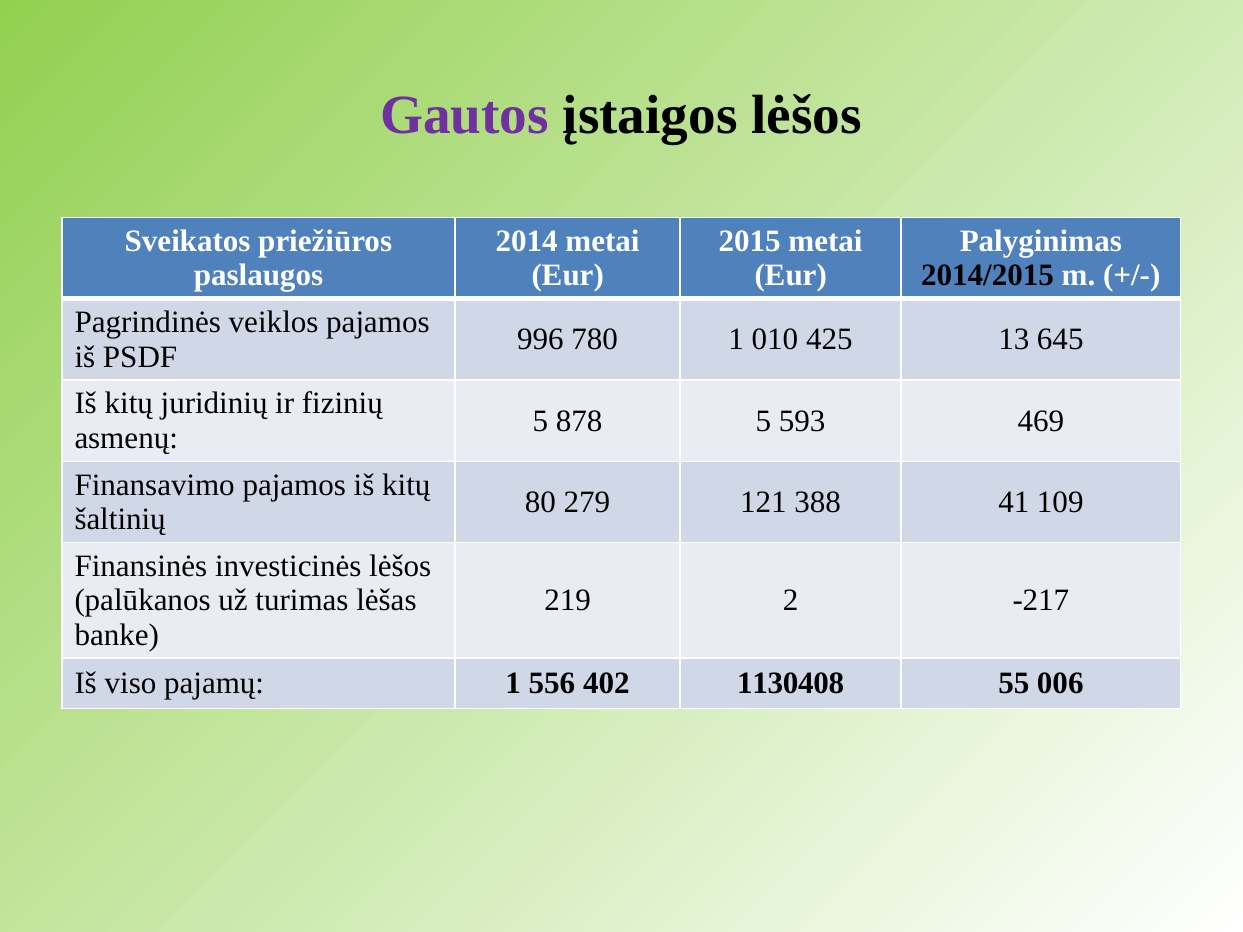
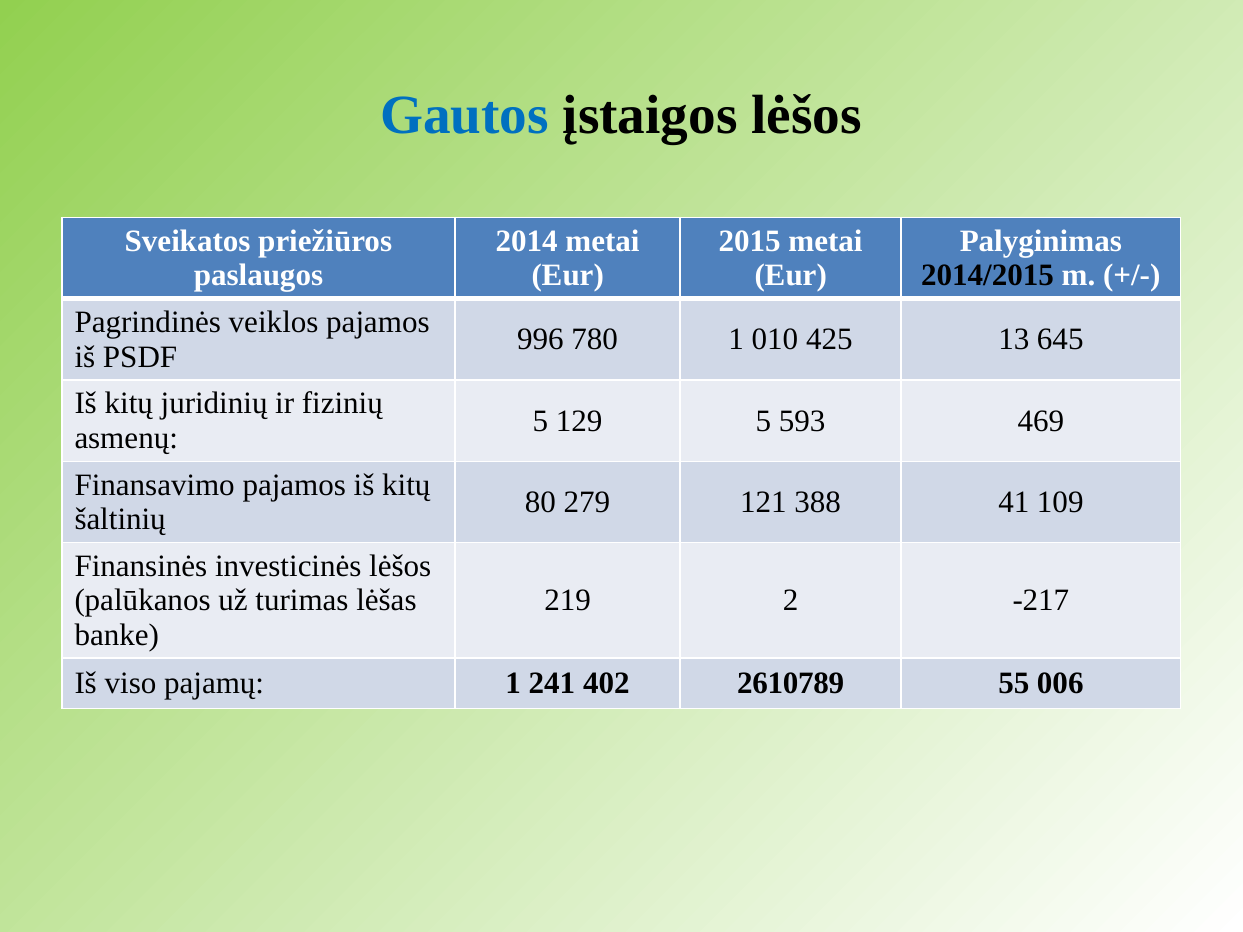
Gautos colour: purple -> blue
878: 878 -> 129
556: 556 -> 241
1130408: 1130408 -> 2610789
